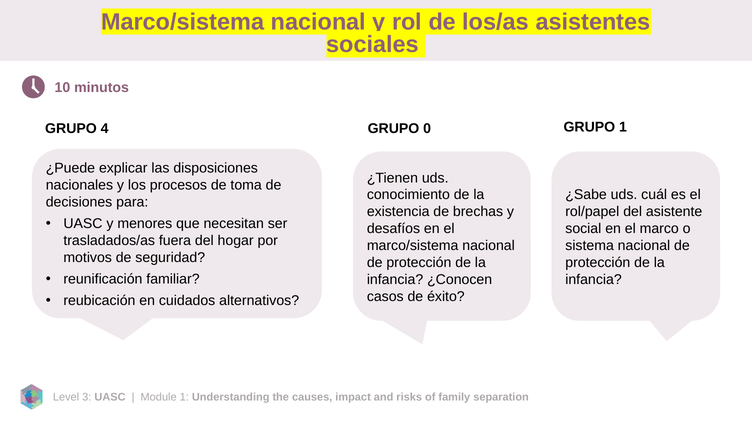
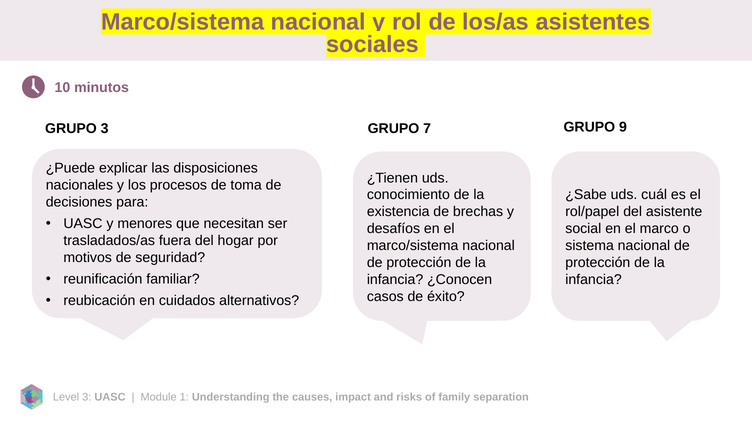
GRUPO 4: 4 -> 3
0: 0 -> 7
GRUPO 1: 1 -> 9
